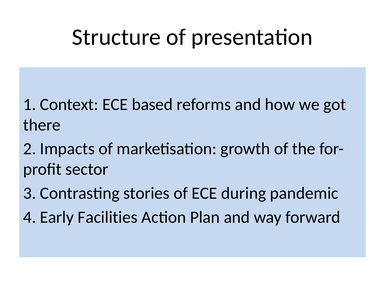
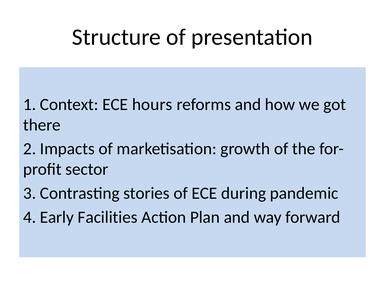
based: based -> hours
